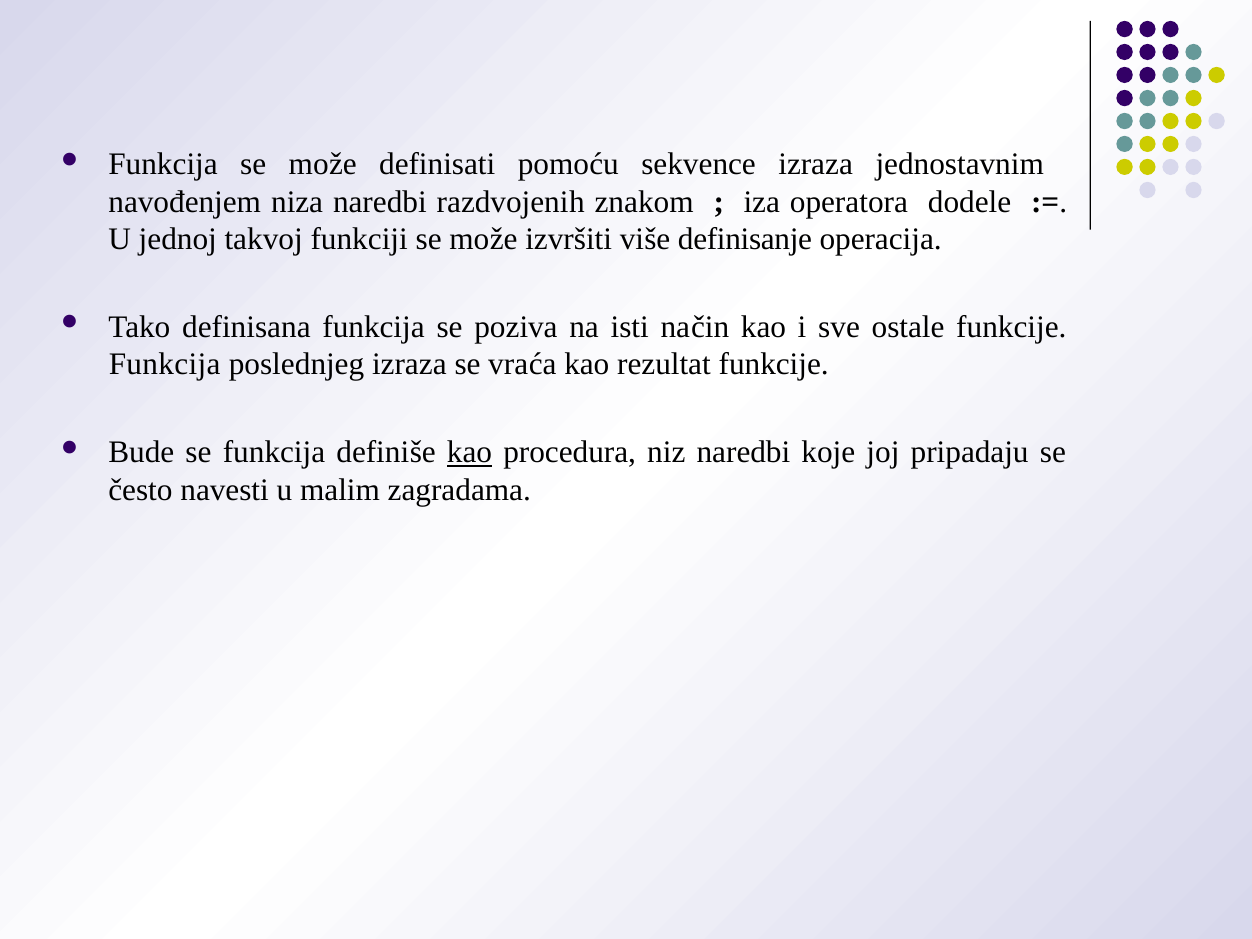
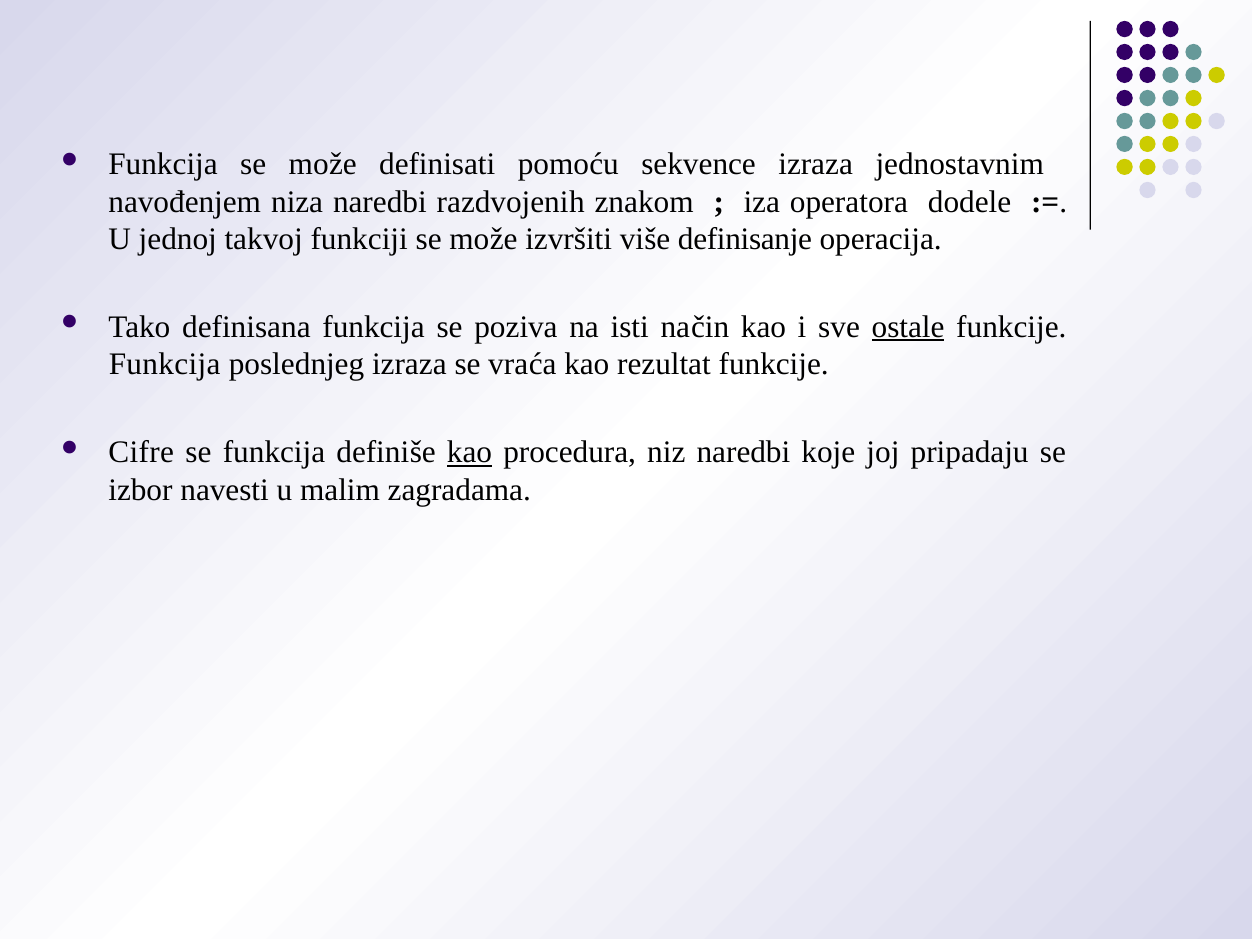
ostale underline: none -> present
Bude: Bude -> Cifre
često: često -> izbor
